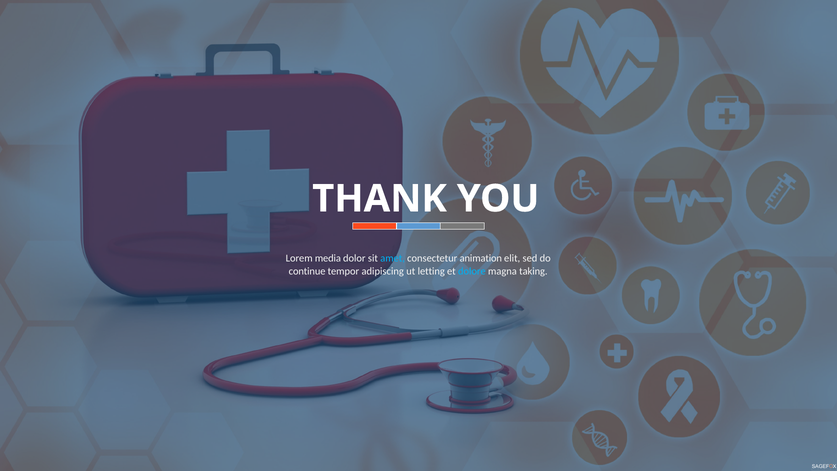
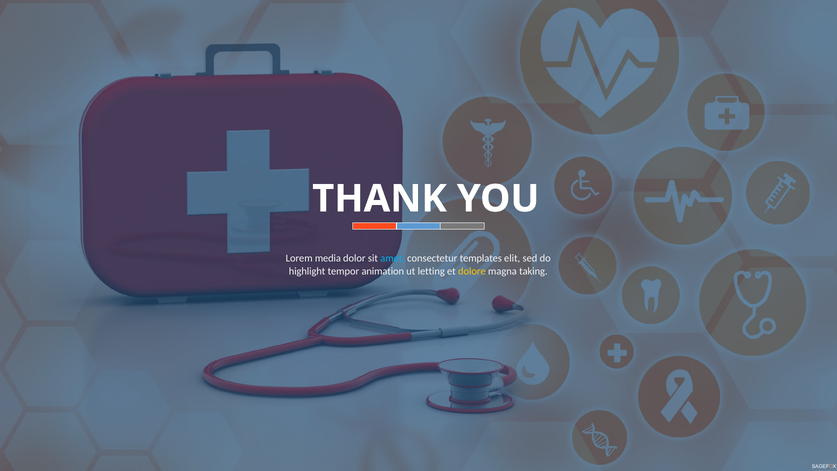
animation: animation -> templates
continue: continue -> highlight
adipiscing: adipiscing -> animation
dolore colour: light blue -> yellow
